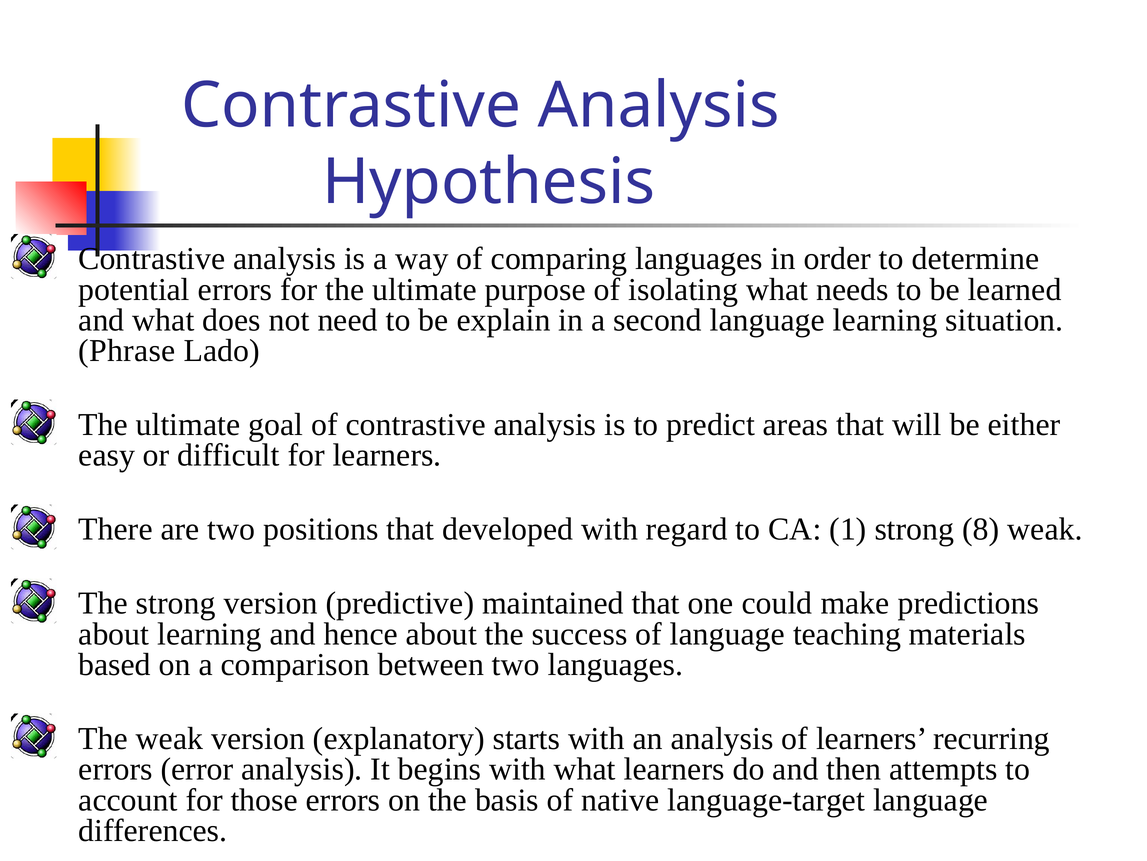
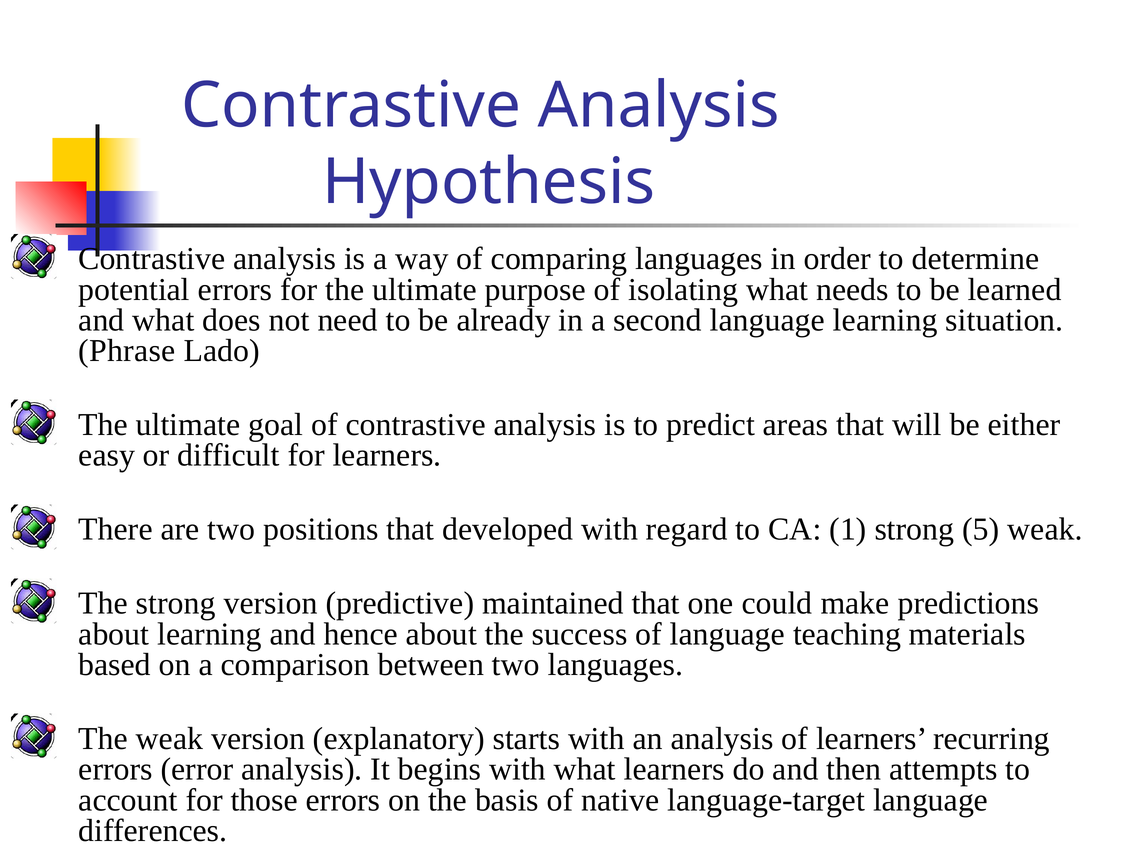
explain: explain -> already
8: 8 -> 5
